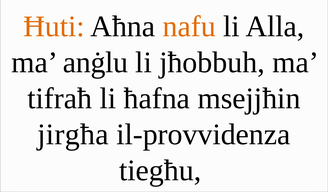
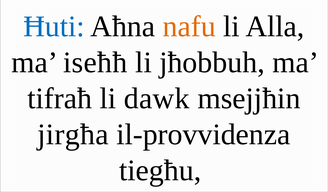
Ħuti colour: orange -> blue
anġlu: anġlu -> iseħħ
ħafna: ħafna -> dawk
